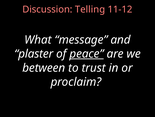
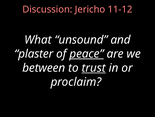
Telling: Telling -> Jericho
message: message -> unsound
trust underline: none -> present
